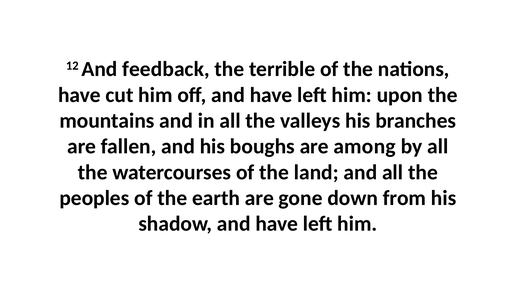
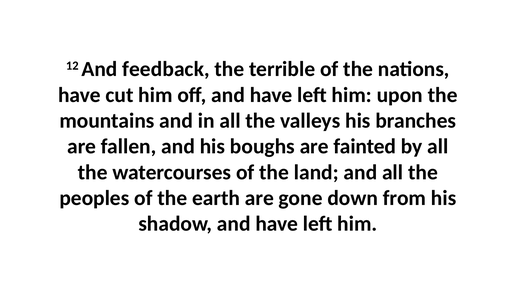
among: among -> fainted
